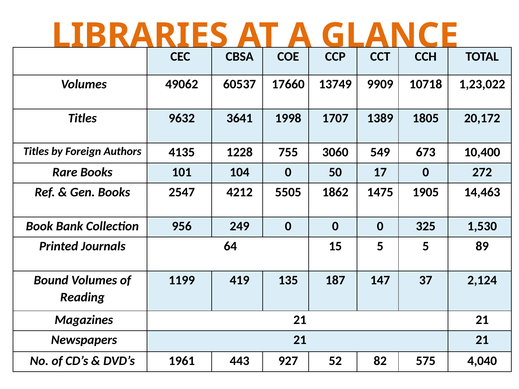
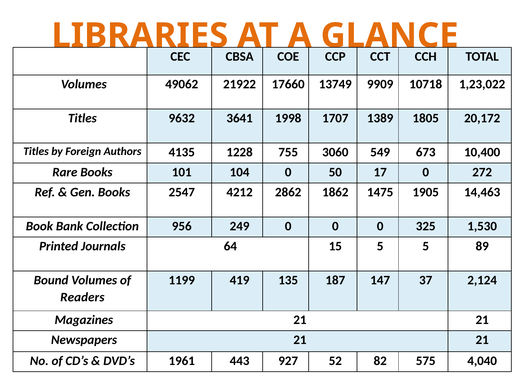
60537: 60537 -> 21922
5505: 5505 -> 2862
Reading: Reading -> Readers
